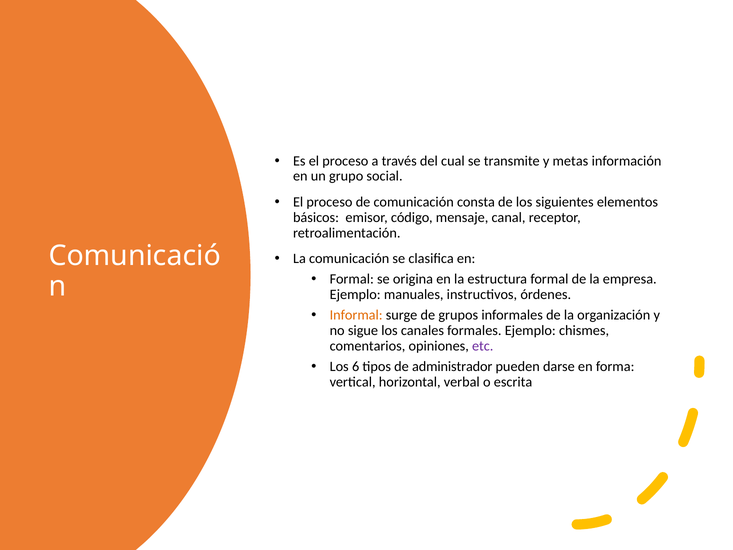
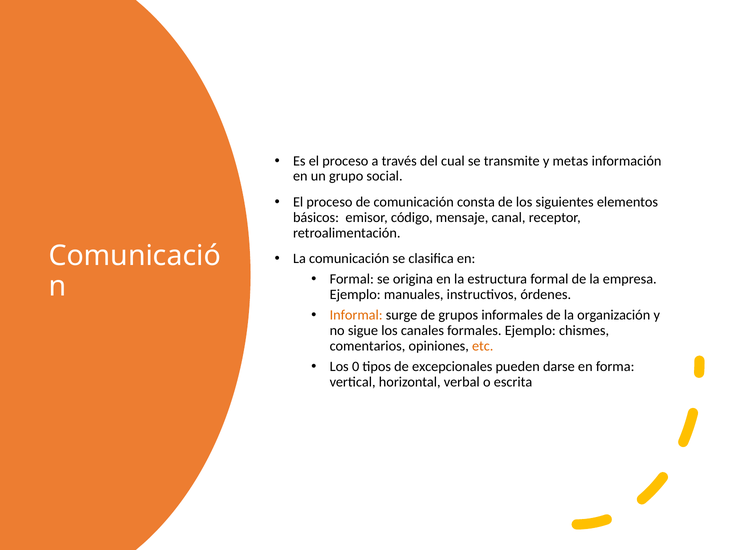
etc colour: purple -> orange
6: 6 -> 0
administrador: administrador -> excepcionales
